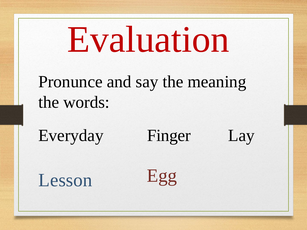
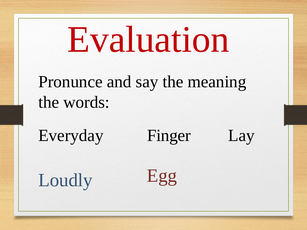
Lesson: Lesson -> Loudly
